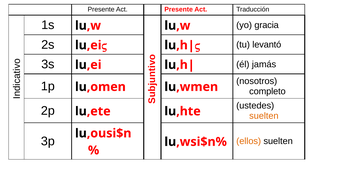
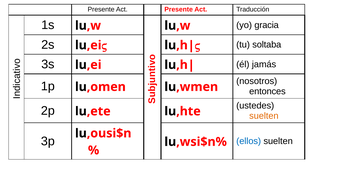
levantó: levantó -> soltaba
completo: completo -> entonces
ellos colour: orange -> blue
